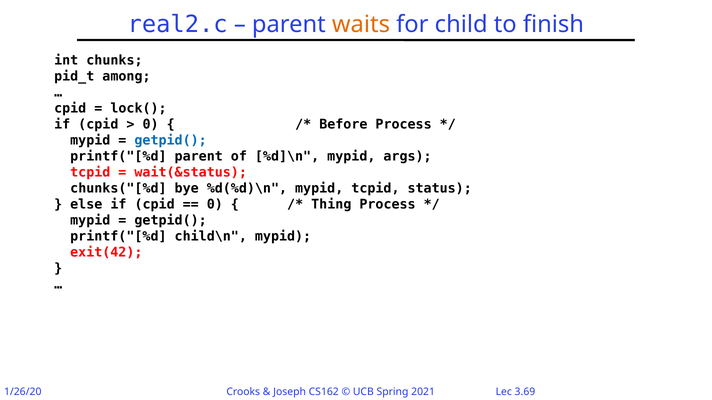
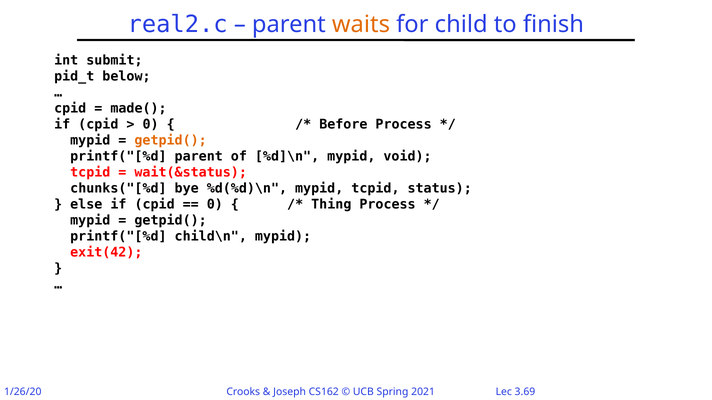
chunks: chunks -> submit
among: among -> below
lock(: lock( -> made(
getpid( at (171, 141) colour: blue -> orange
args: args -> void
